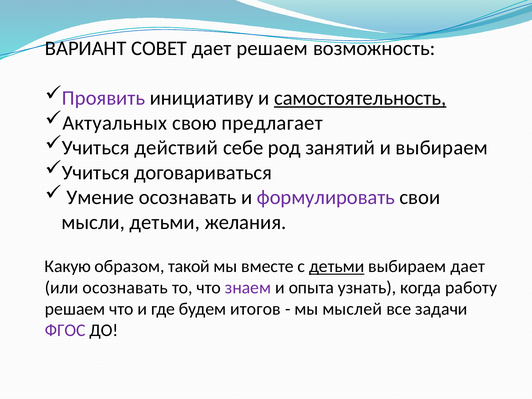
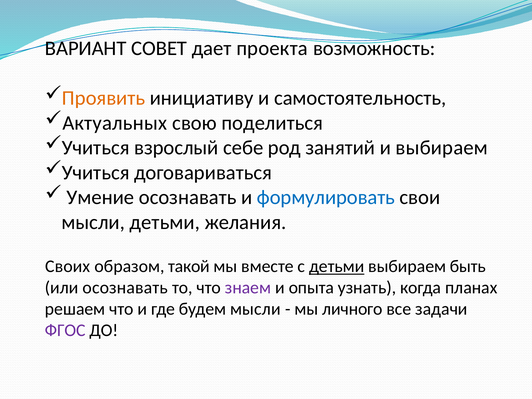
дает решаем: решаем -> проекта
Проявить colour: purple -> orange
самостоятельность underline: present -> none
предлагает: предлагает -> поделиться
действий: действий -> взрослый
формулировать colour: purple -> blue
Какую: Какую -> Своих
выбираем дает: дает -> быть
работу: работу -> планах
будем итогов: итогов -> мысли
мыслей: мыслей -> личного
